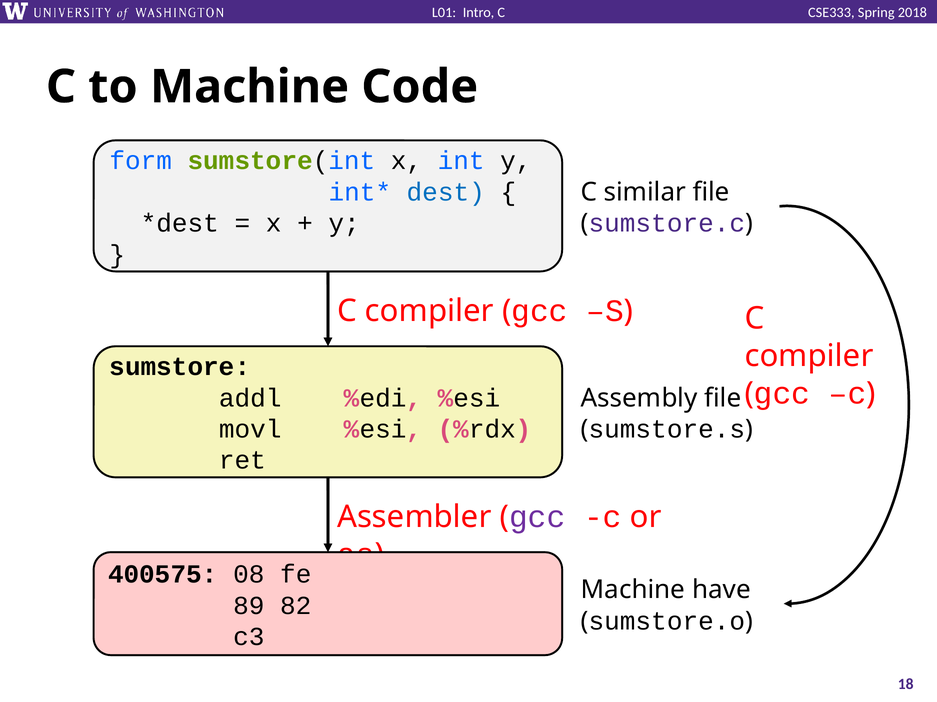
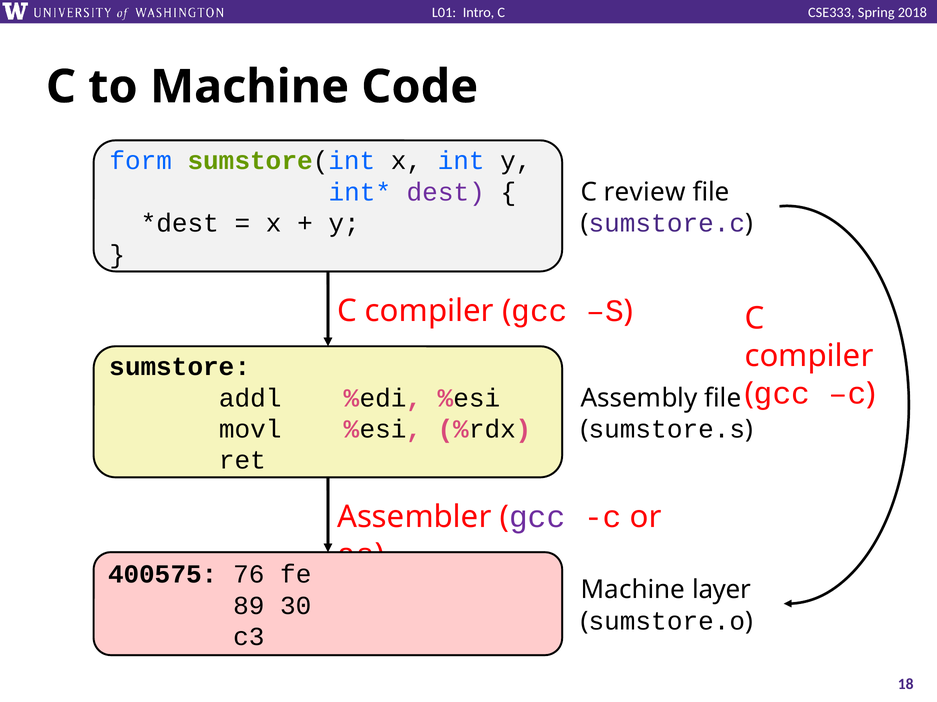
dest colour: blue -> purple
similar: similar -> review
08: 08 -> 76
have: have -> layer
82: 82 -> 30
